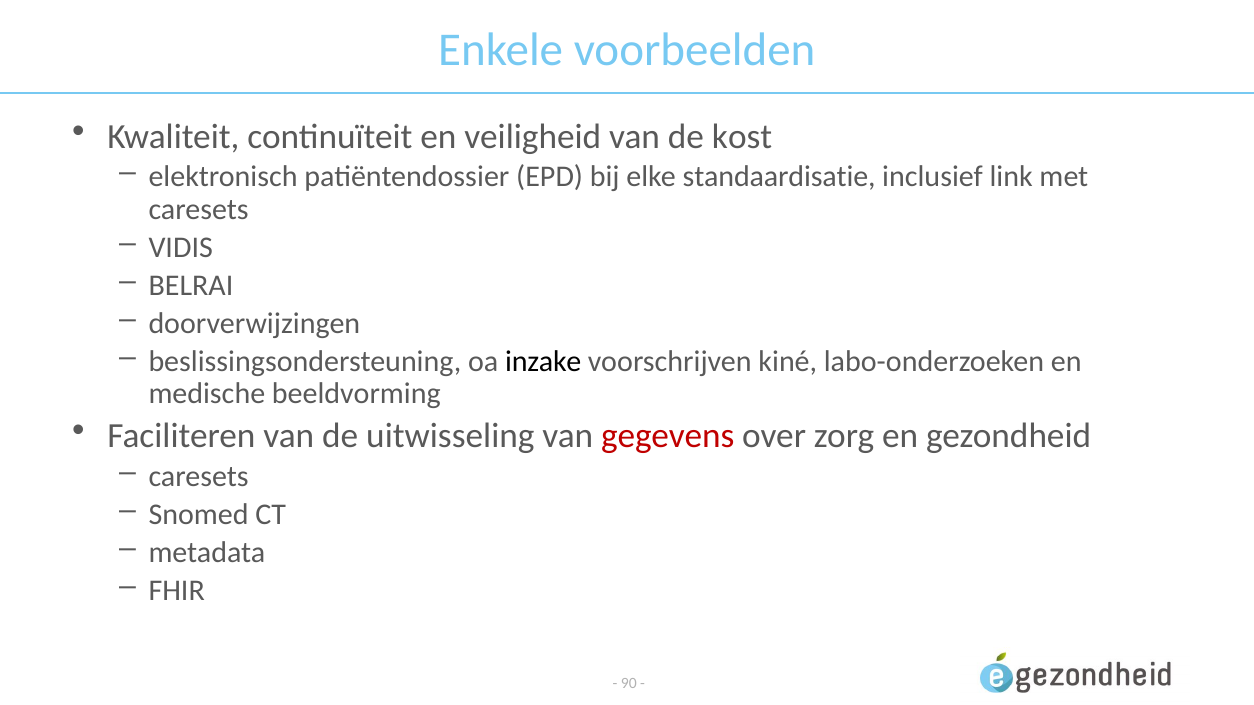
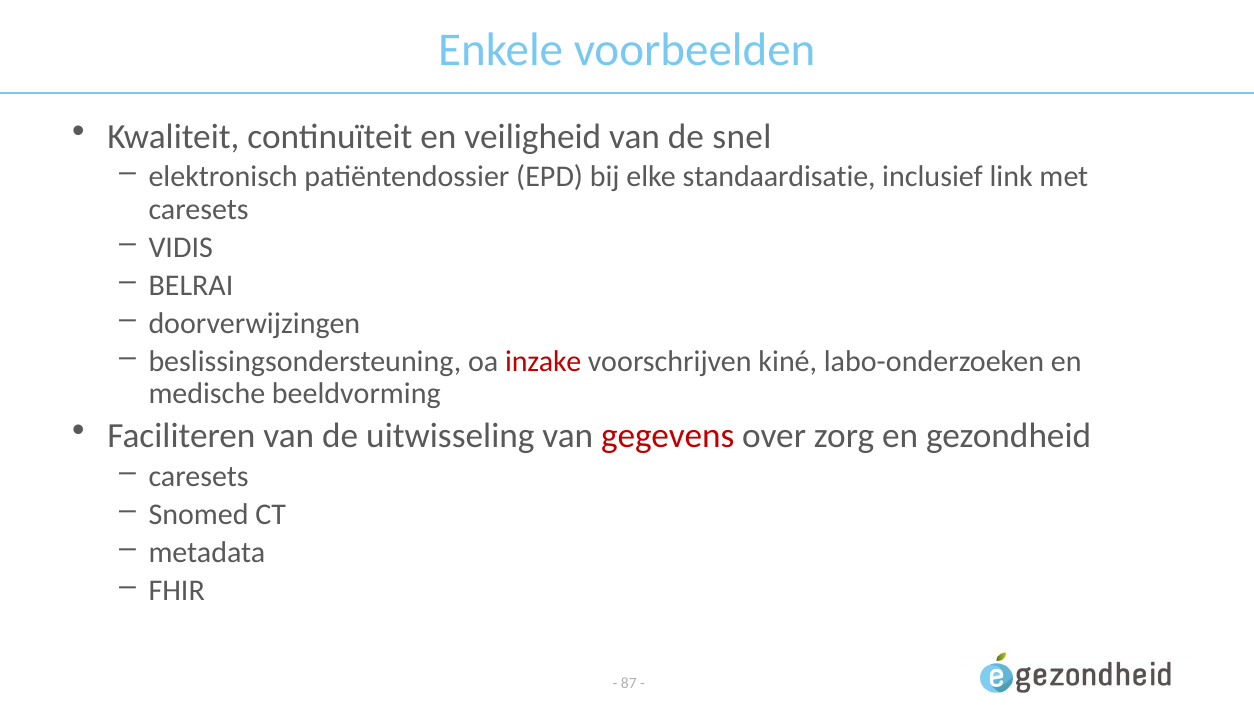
kost: kost -> snel
inzake colour: black -> red
90: 90 -> 87
